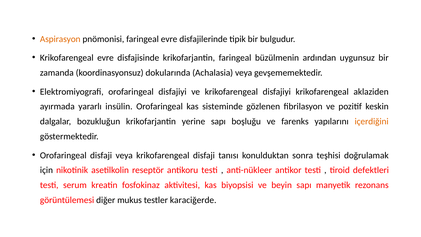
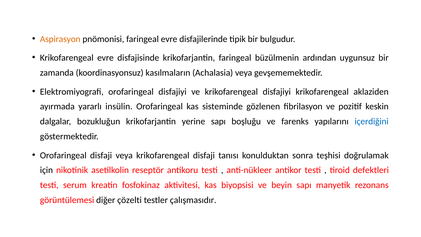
dokularında: dokularında -> kasılmaların
içerdiğini colour: orange -> blue
mukus: mukus -> çözelti
karaciğerde: karaciğerde -> çalışmasıdır
